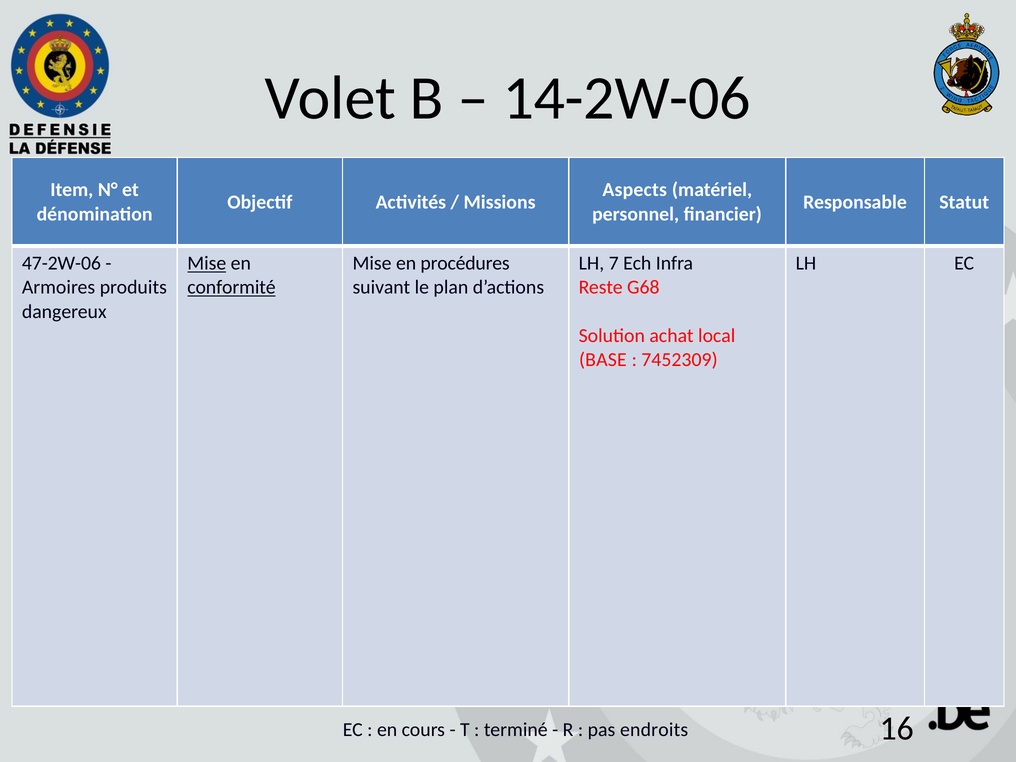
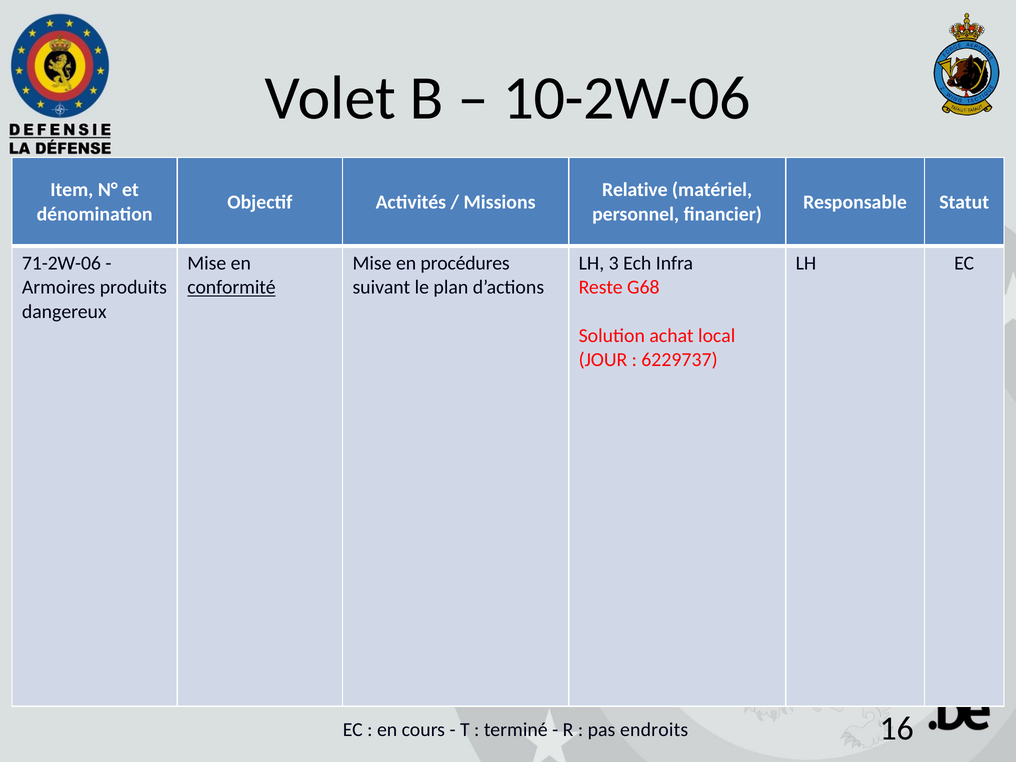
14-2W-06: 14-2W-06 -> 10-2W-06
Aspects: Aspects -> Relative
47-2W-06: 47-2W-06 -> 71-2W-06
Mise at (207, 263) underline: present -> none
7: 7 -> 3
BASE: BASE -> JOUR
7452309: 7452309 -> 6229737
